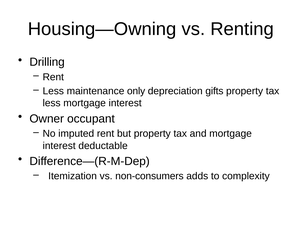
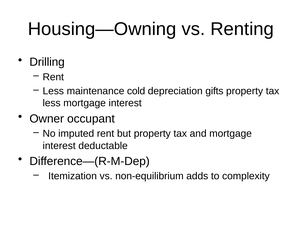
only: only -> cold
non-consumers: non-consumers -> non-equilibrium
